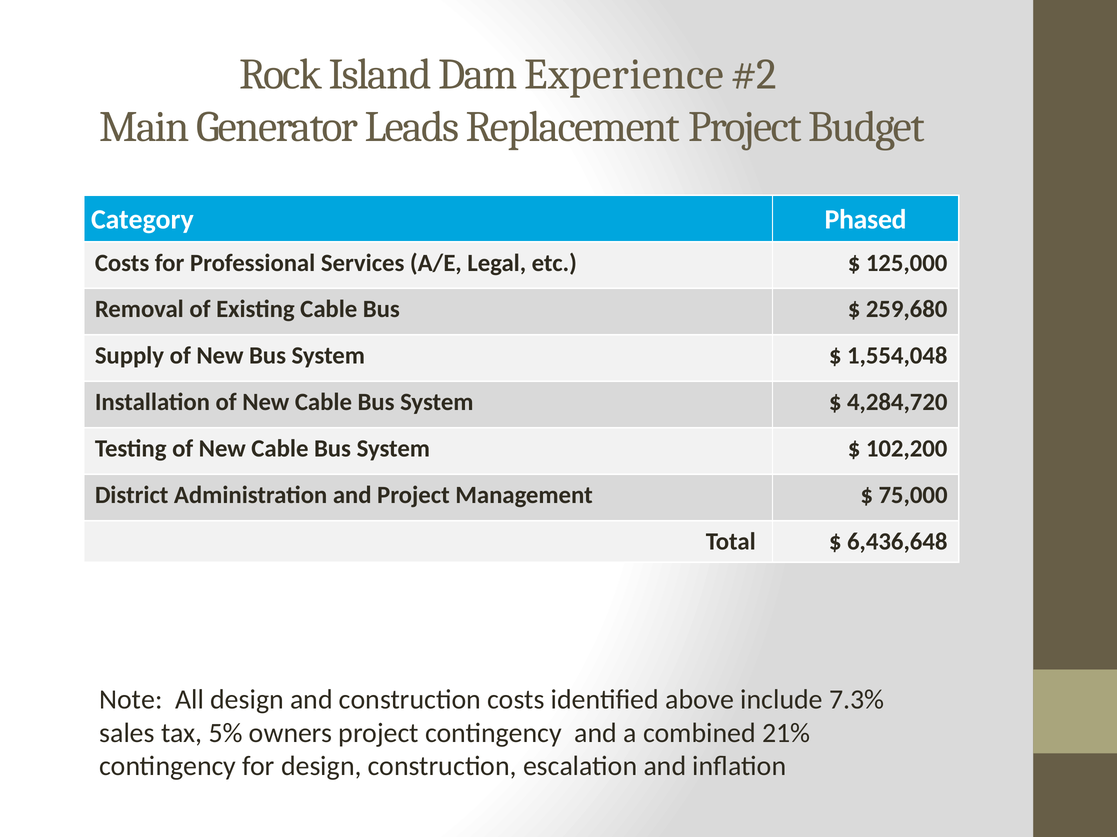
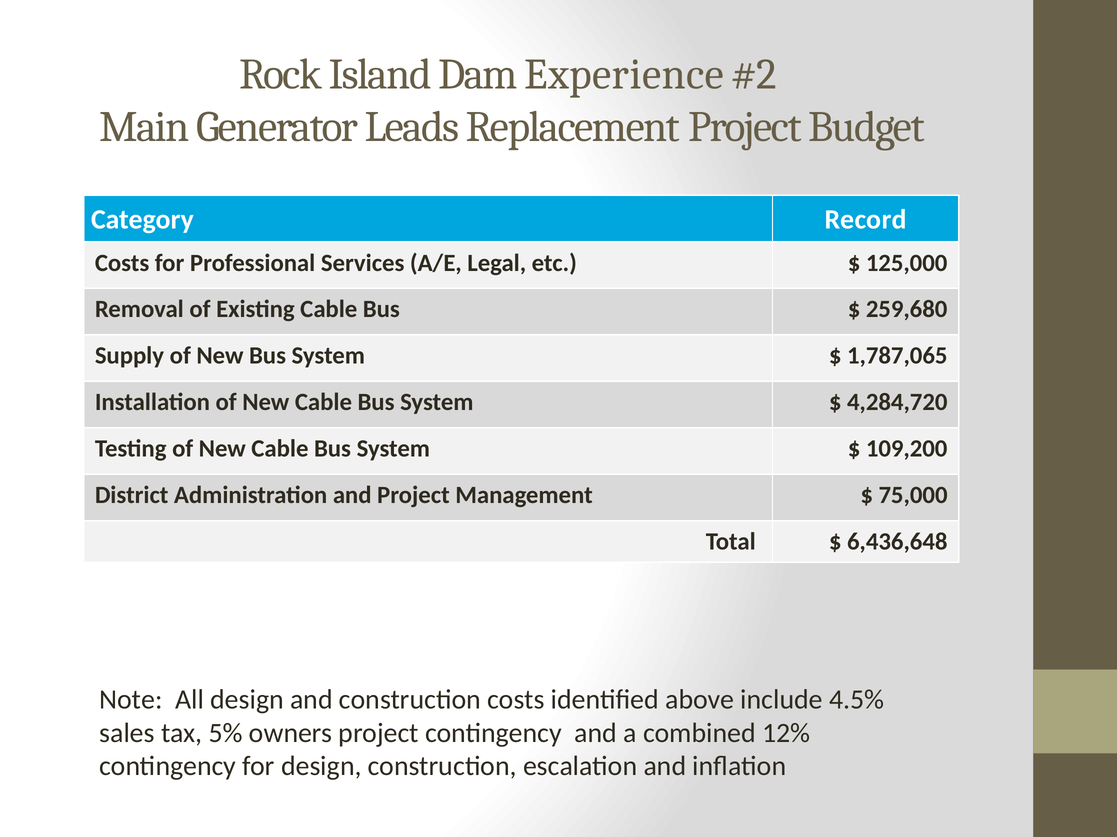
Phased: Phased -> Record
1,554,048: 1,554,048 -> 1,787,065
102,200: 102,200 -> 109,200
7.3%: 7.3% -> 4.5%
21%: 21% -> 12%
